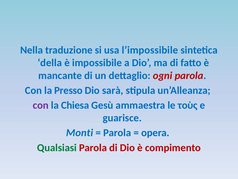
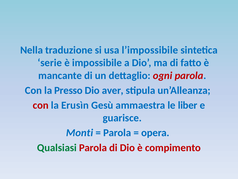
della: della -> serie
sarà: sarà -> aver
con at (41, 105) colour: purple -> red
Chiesa: Chiesa -> Erusìn
τοὺς: τοὺς -> liber
